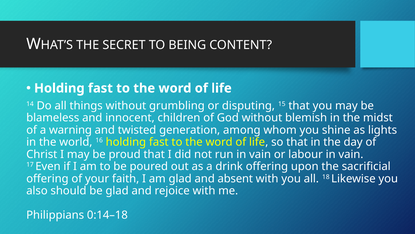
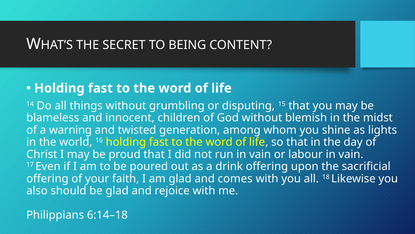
absent: absent -> comes
0:14–18: 0:14–18 -> 6:14–18
